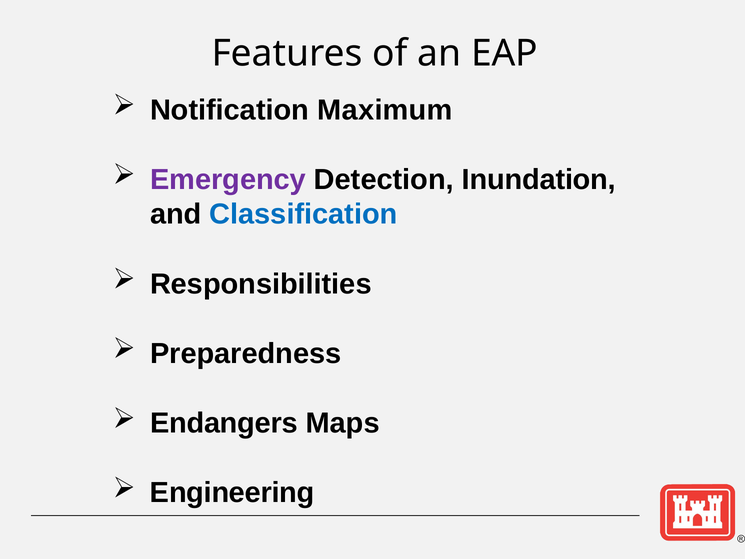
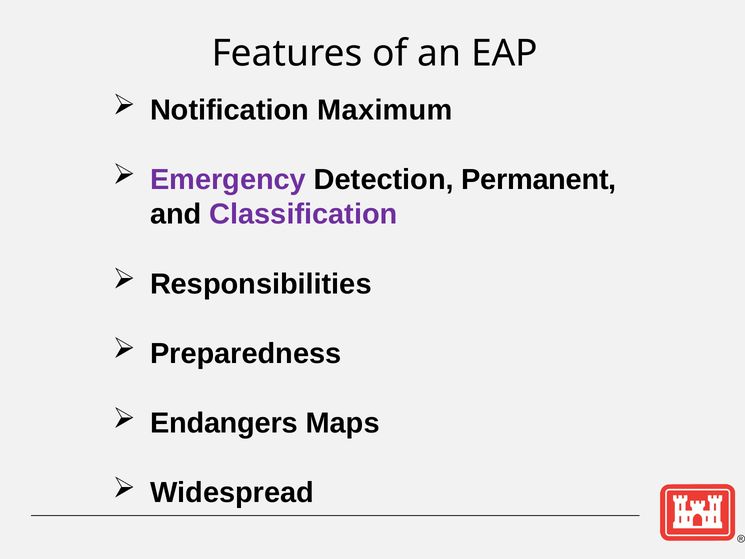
Inundation: Inundation -> Permanent
Classification colour: blue -> purple
Engineering: Engineering -> Widespread
